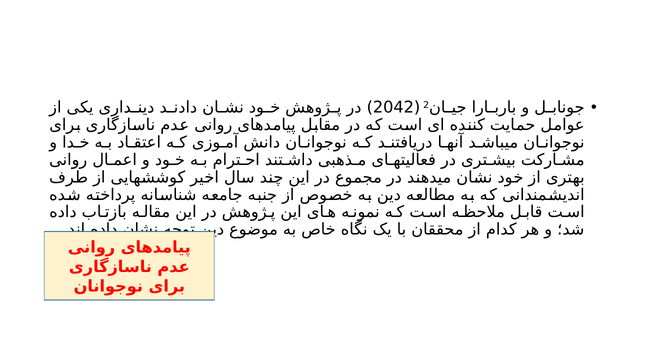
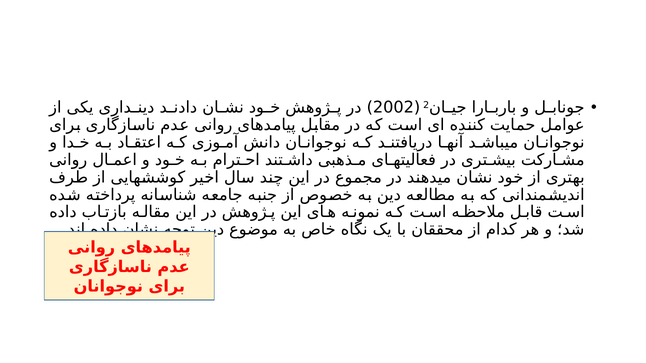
2042: 2042 -> 2002
